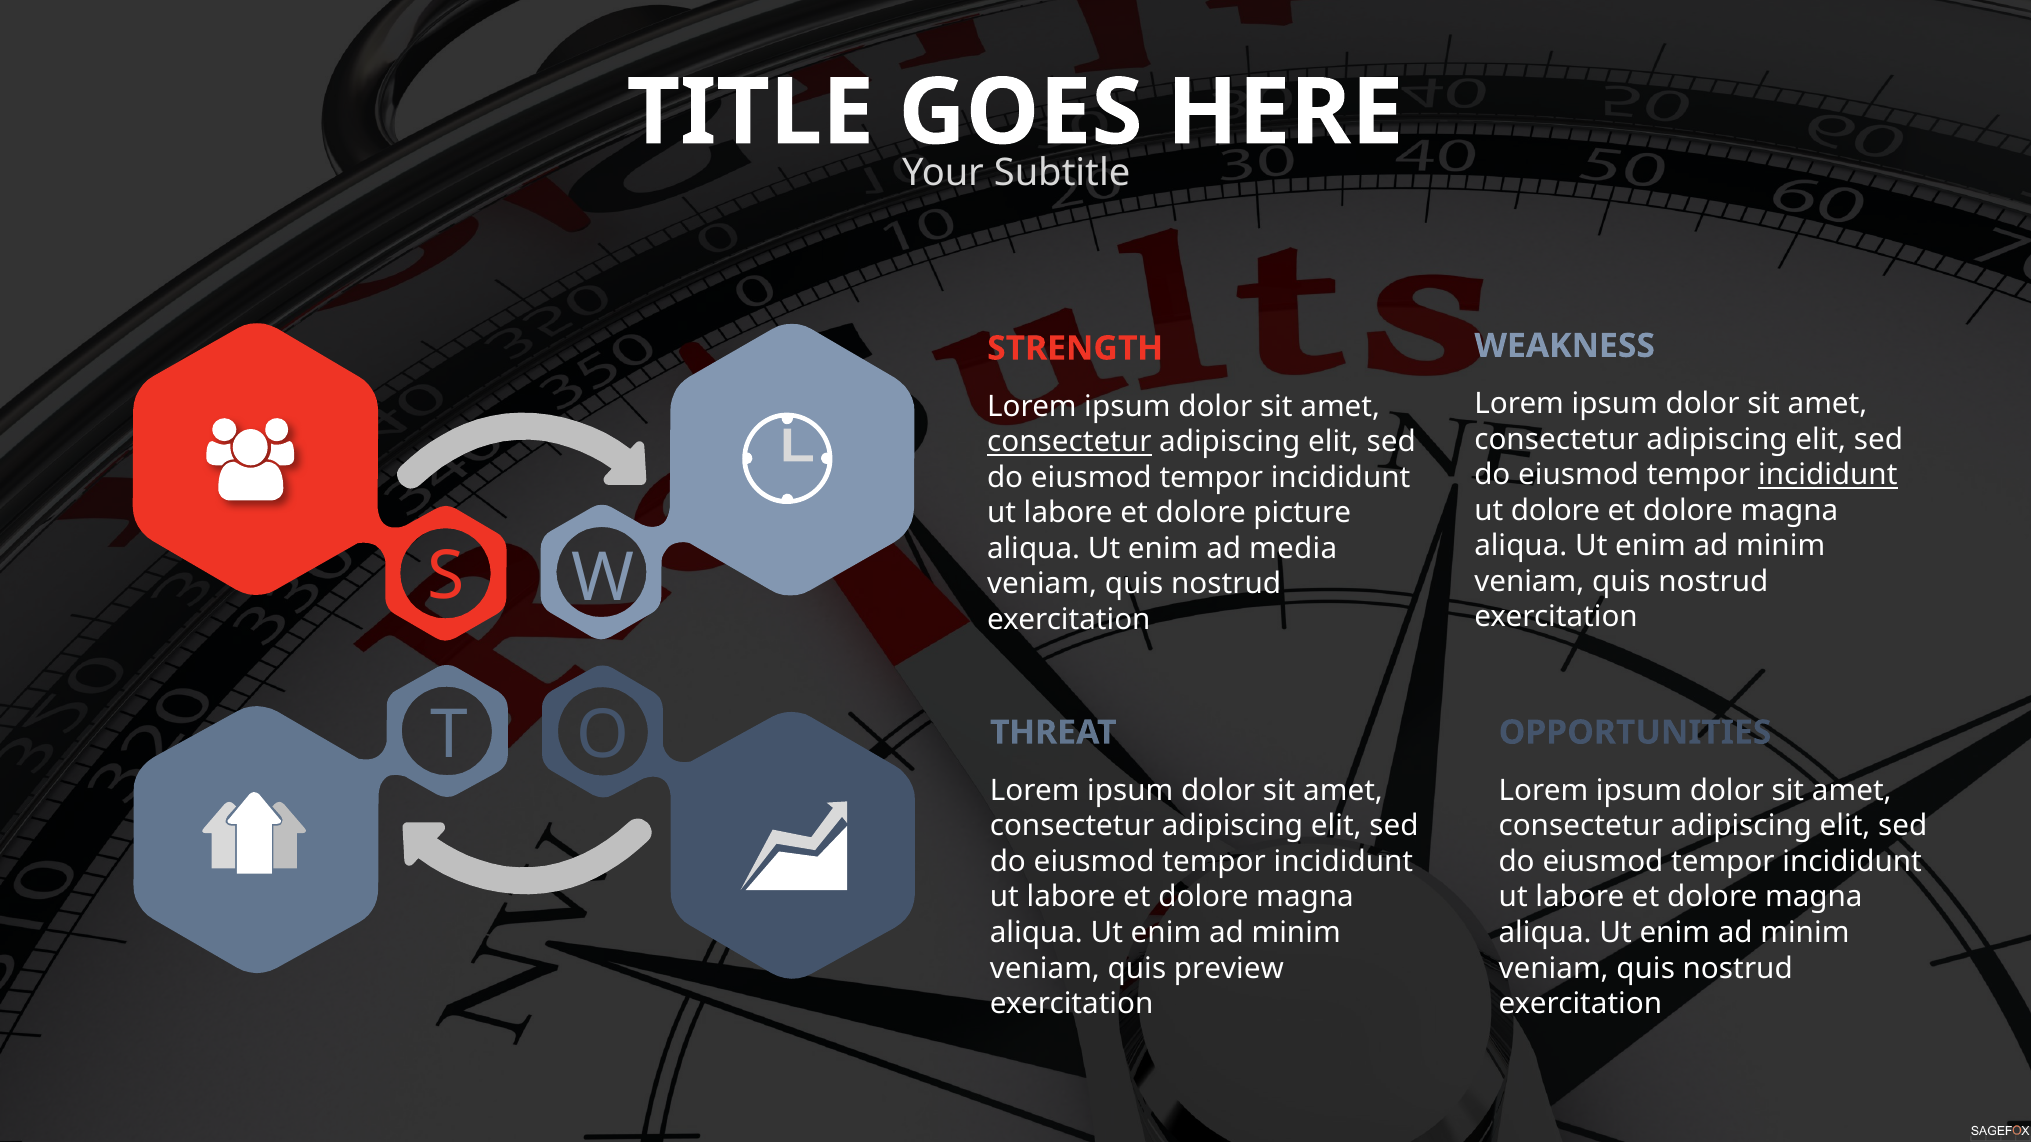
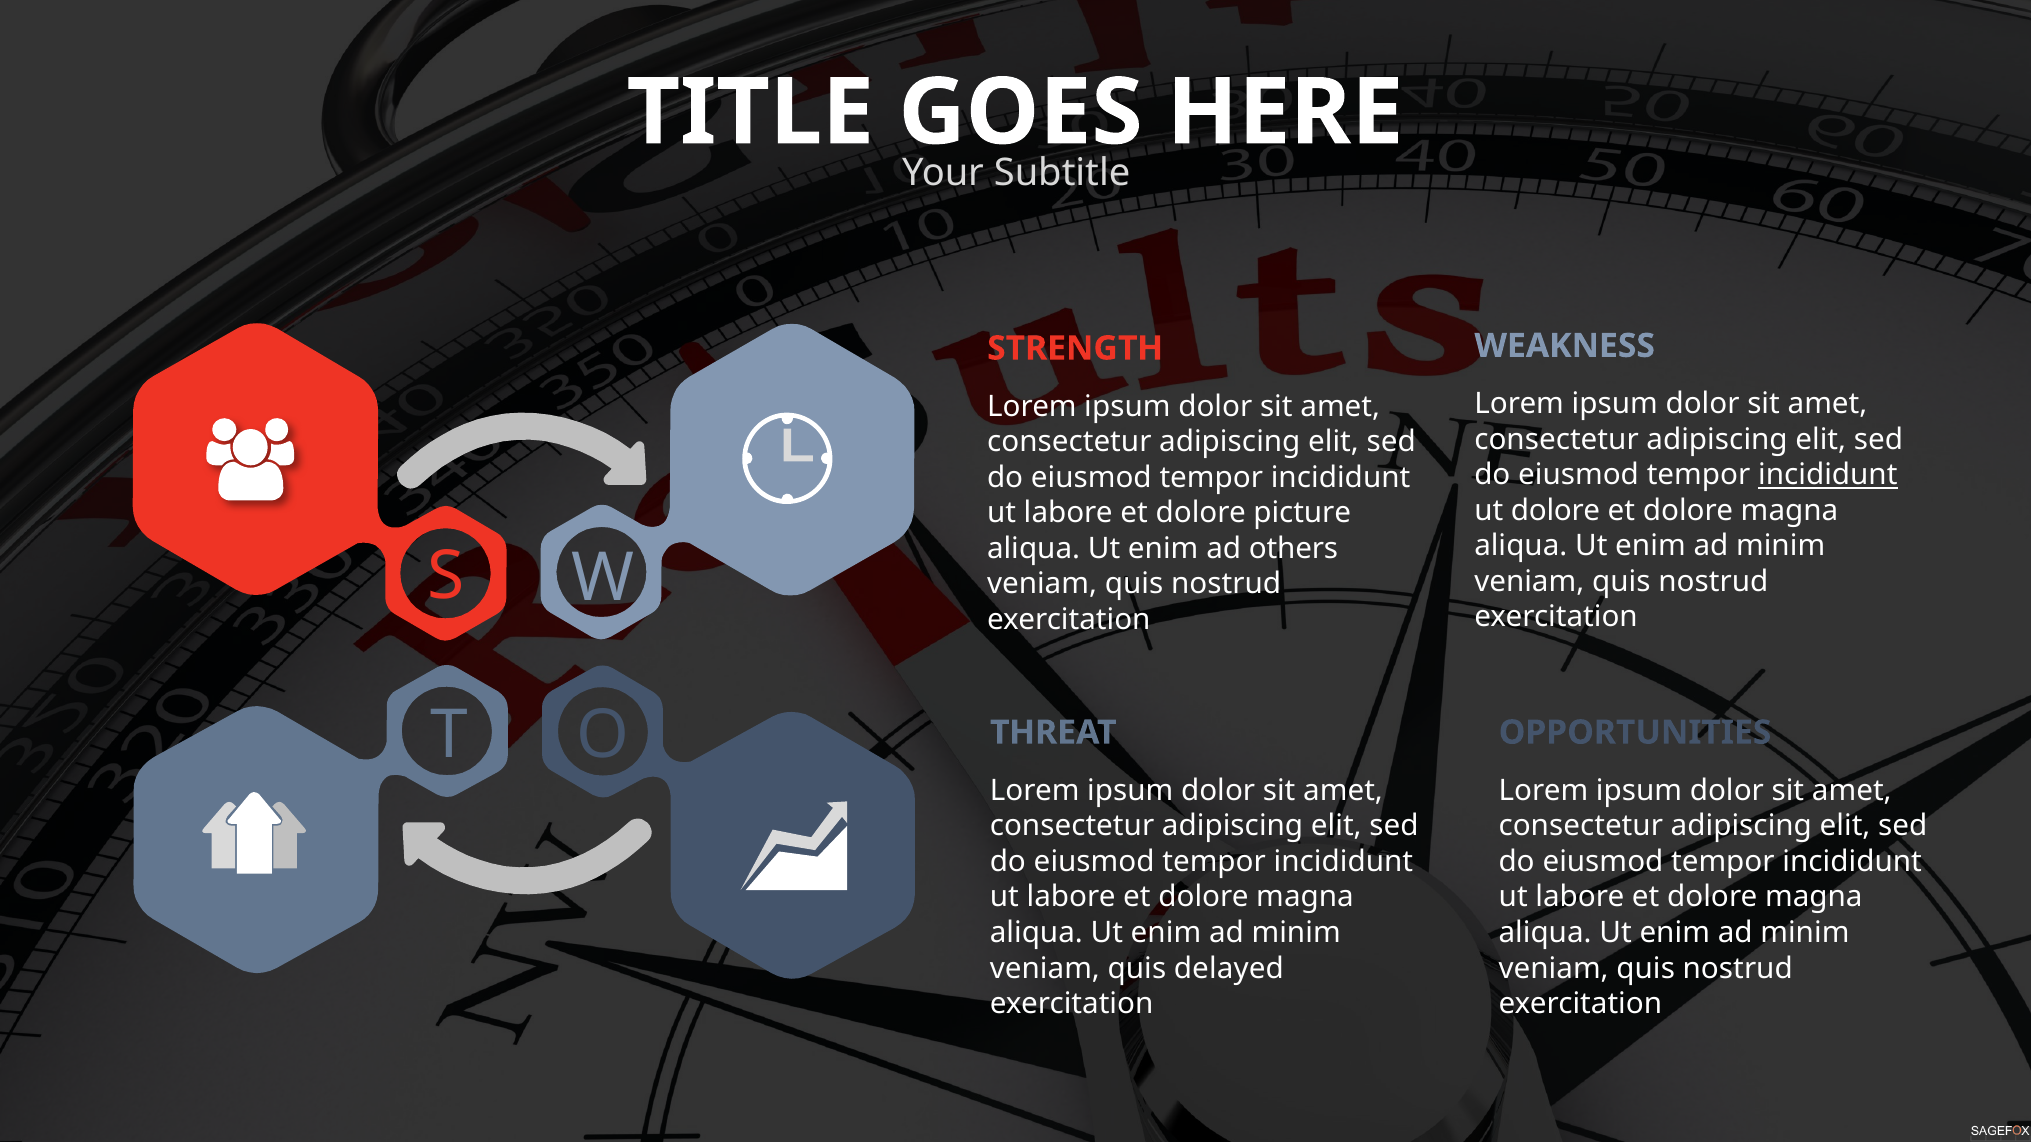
consectetur at (1069, 442) underline: present -> none
media: media -> others
preview: preview -> delayed
